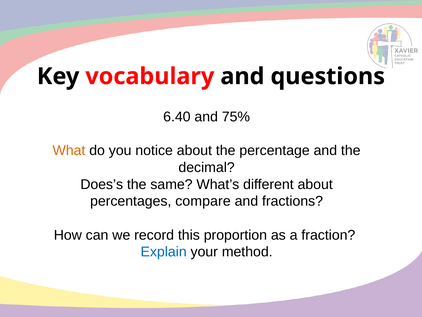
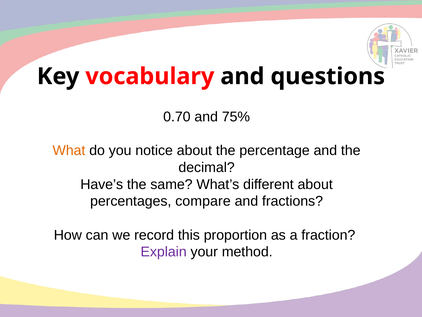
6.40: 6.40 -> 0.70
Does’s: Does’s -> Have’s
Explain colour: blue -> purple
